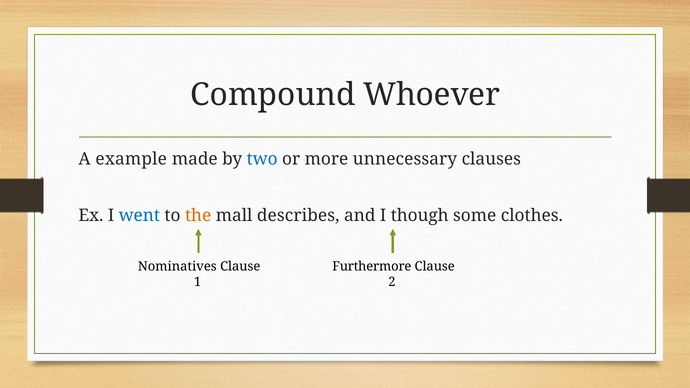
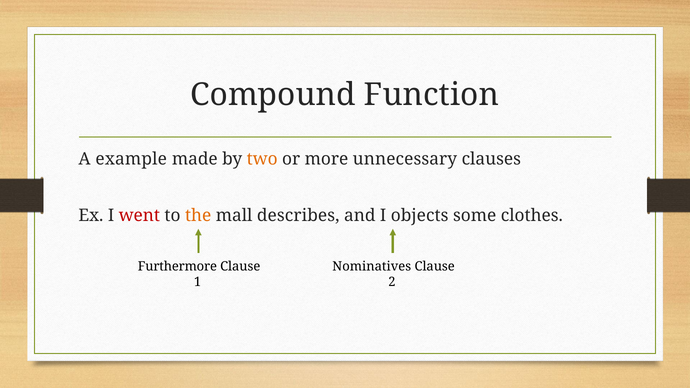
Whoever: Whoever -> Function
two colour: blue -> orange
went colour: blue -> red
though: though -> objects
Nominatives: Nominatives -> Furthermore
Furthermore: Furthermore -> Nominatives
